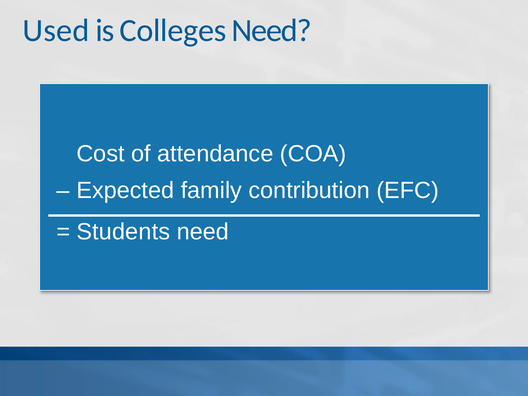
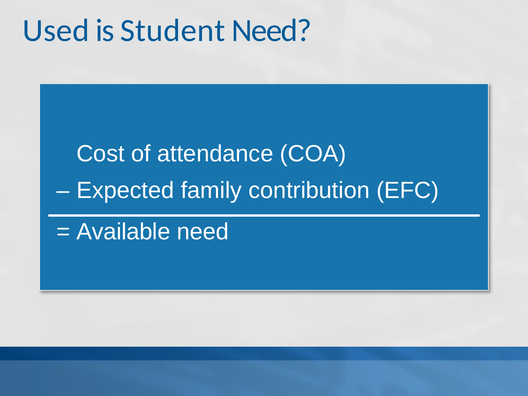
Colleges: Colleges -> Student
Students: Students -> Available
